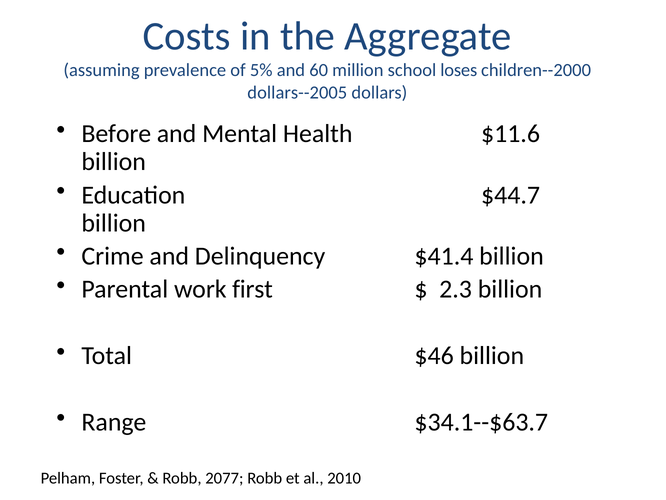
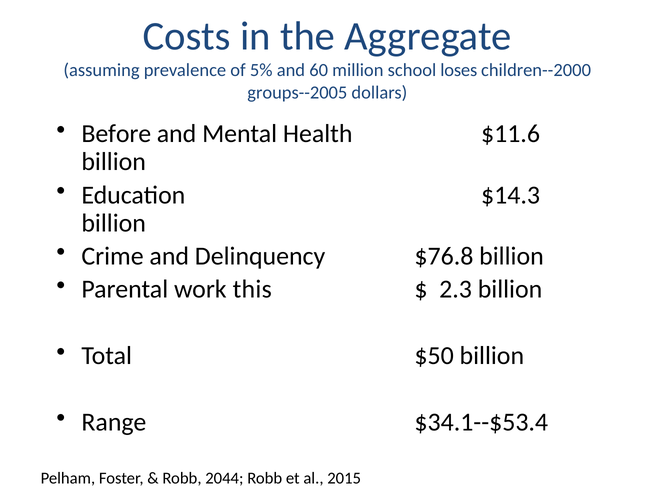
dollars--2005: dollars--2005 -> groups--2005
$44.7: $44.7 -> $14.3
$41.4: $41.4 -> $76.8
first: first -> this
$46: $46 -> $50
$34.1--$63.7: $34.1--$63.7 -> $34.1--$53.4
2077: 2077 -> 2044
2010: 2010 -> 2015
